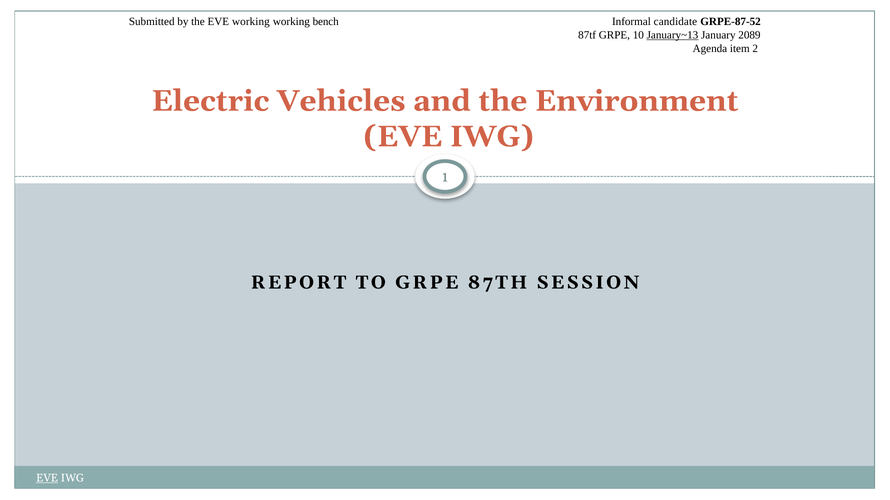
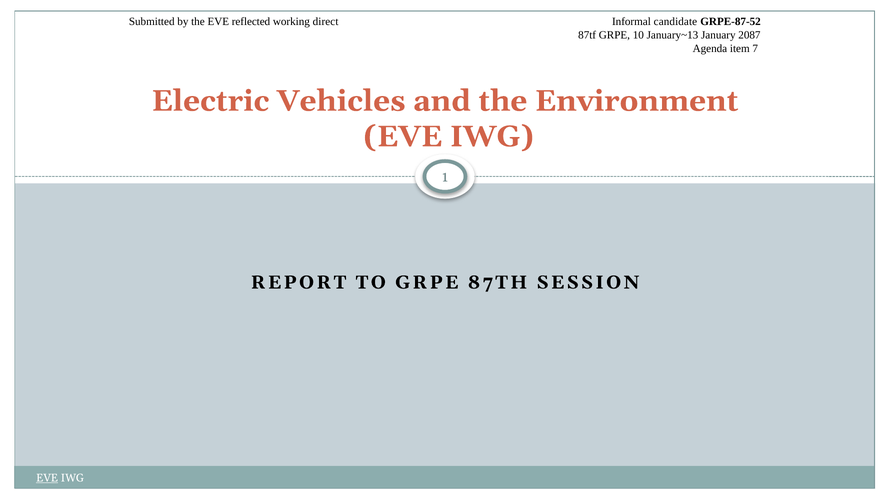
EVE working: working -> reflected
bench: bench -> direct
January~13 underline: present -> none
2089: 2089 -> 2087
2: 2 -> 7
